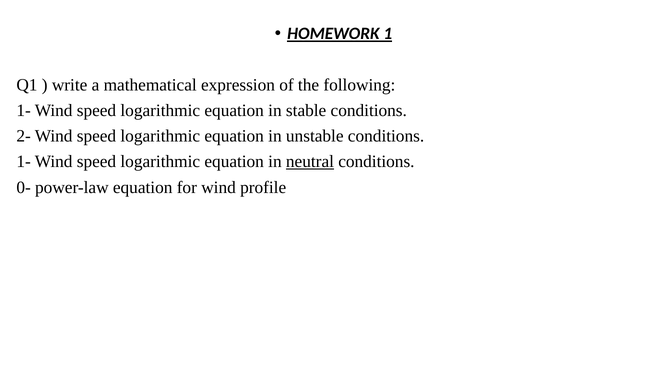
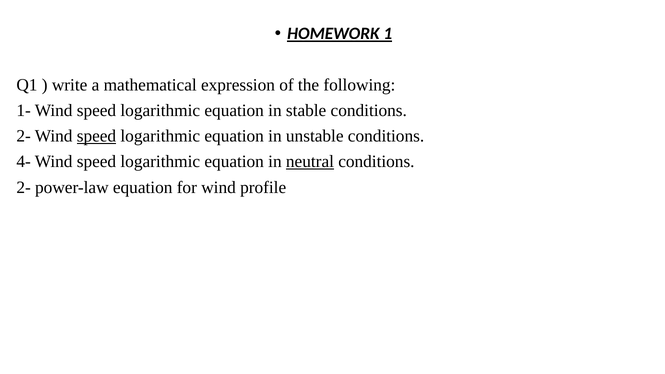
speed at (96, 136) underline: none -> present
1- at (24, 162): 1- -> 4-
0- at (24, 187): 0- -> 2-
